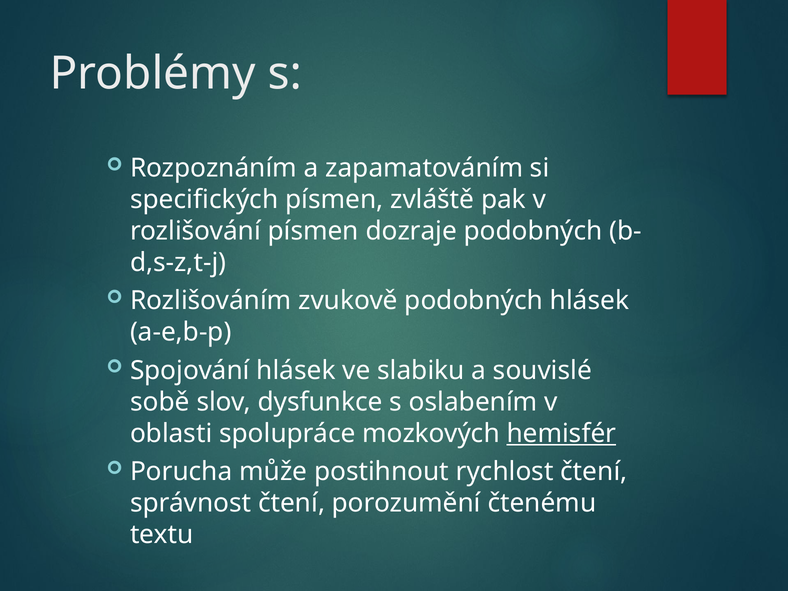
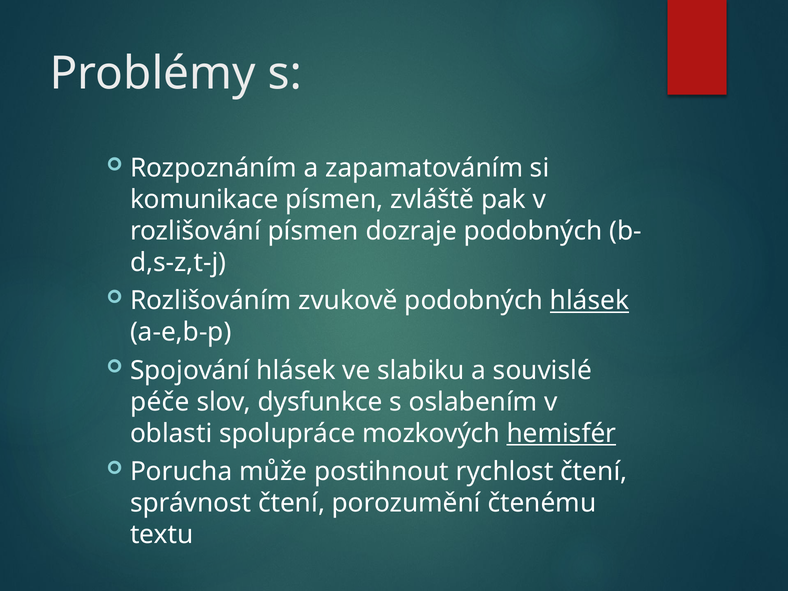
specifických: specifických -> komunikace
hlásek at (589, 301) underline: none -> present
sobě: sobě -> péče
